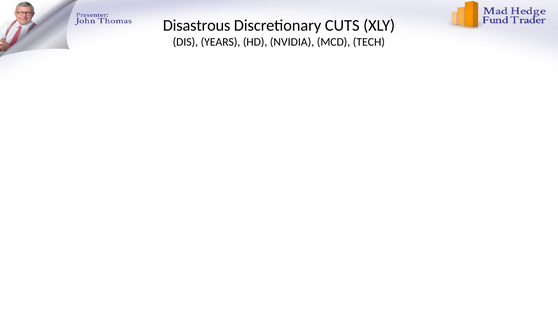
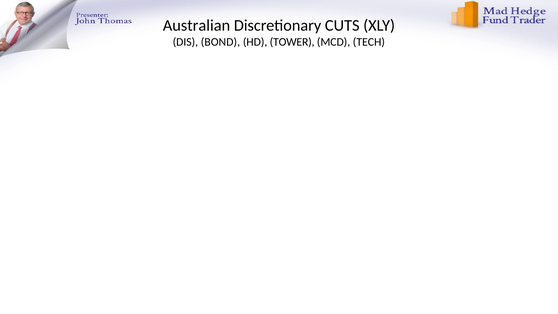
Disastrous: Disastrous -> Australian
YEARS: YEARS -> BOND
NVIDIA: NVIDIA -> TOWER
